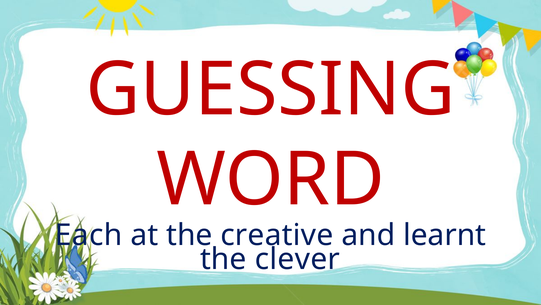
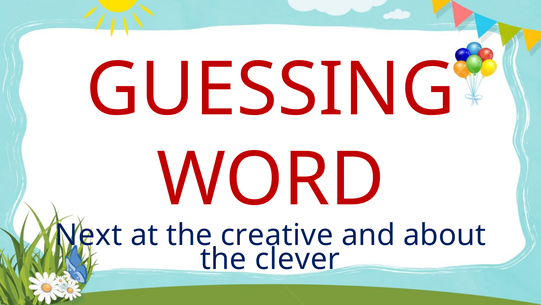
Each: Each -> Next
learnt: learnt -> about
